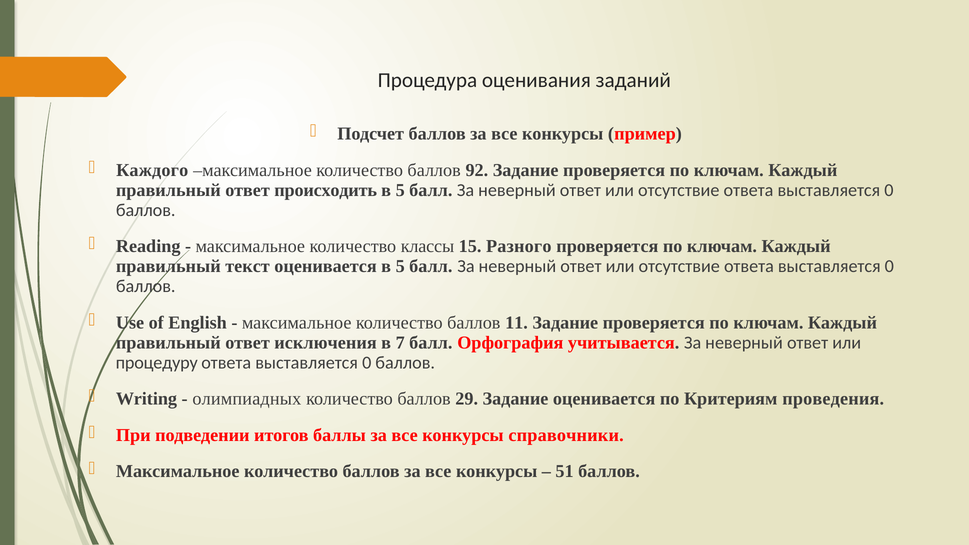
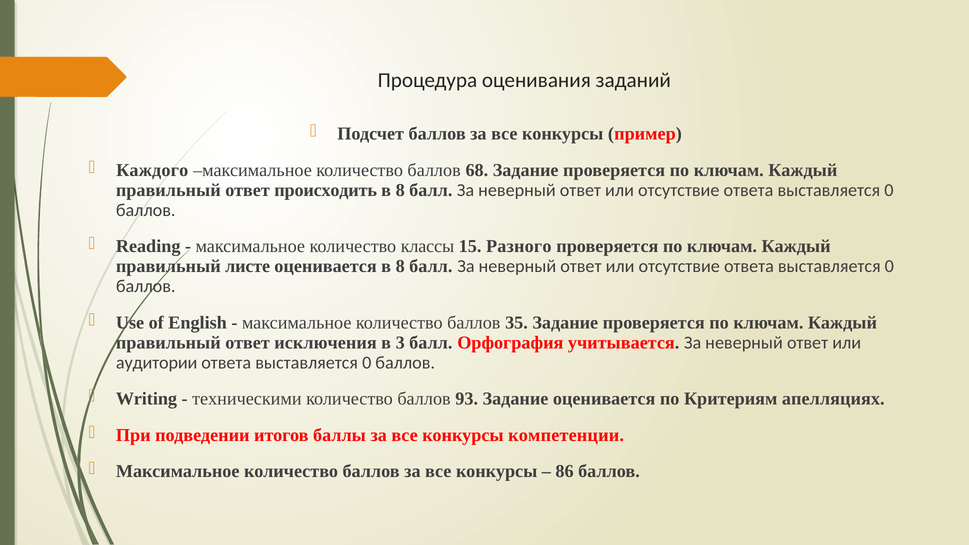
92: 92 -> 68
5 at (400, 190): 5 -> 8
текст: текст -> листе
оценивается в 5: 5 -> 8
11: 11 -> 35
7: 7 -> 3
процедуру: процедуру -> аудитории
олимпиадных: олимпиадных -> техническими
29: 29 -> 93
проведения: проведения -> апелляциях
справочники: справочники -> компетенции
51: 51 -> 86
